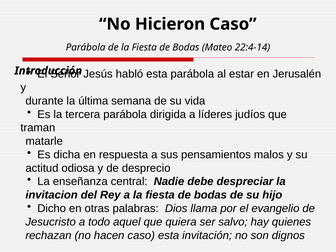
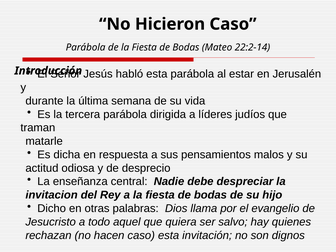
22:4-14: 22:4-14 -> 22:2-14
